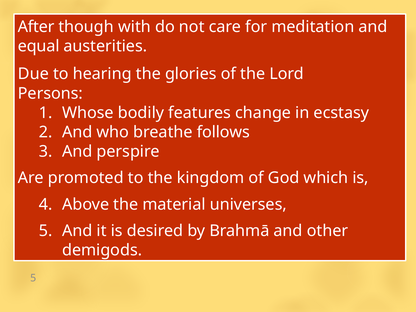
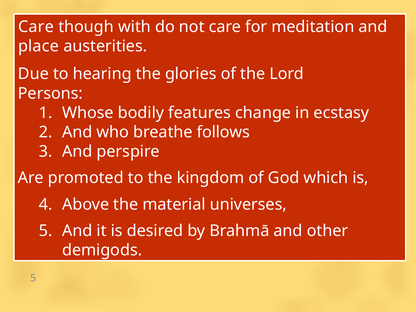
After at (36, 27): After -> Care
equal: equal -> place
